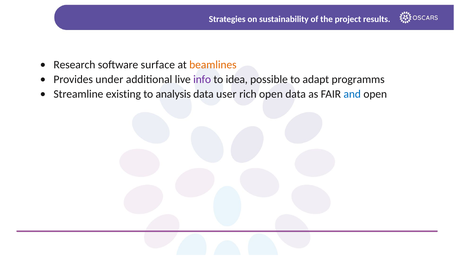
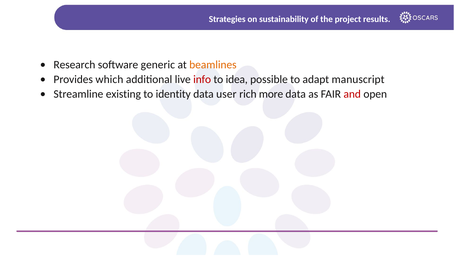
surface: surface -> generic
under: under -> which
info colour: purple -> red
programms: programms -> manuscript
analysis: analysis -> identity
rich open: open -> more
and colour: blue -> red
